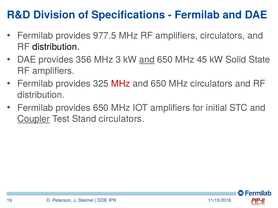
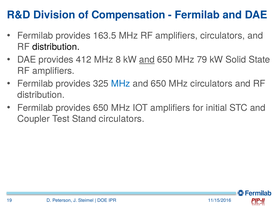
Specifications: Specifications -> Compensation
977.5: 977.5 -> 163.5
356: 356 -> 412
3: 3 -> 8
45: 45 -> 79
MHz at (121, 84) colour: red -> blue
Coupler underline: present -> none
